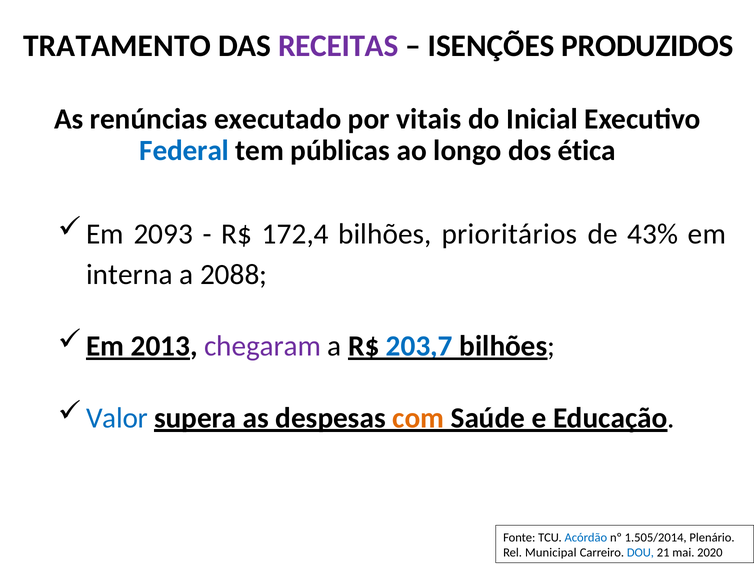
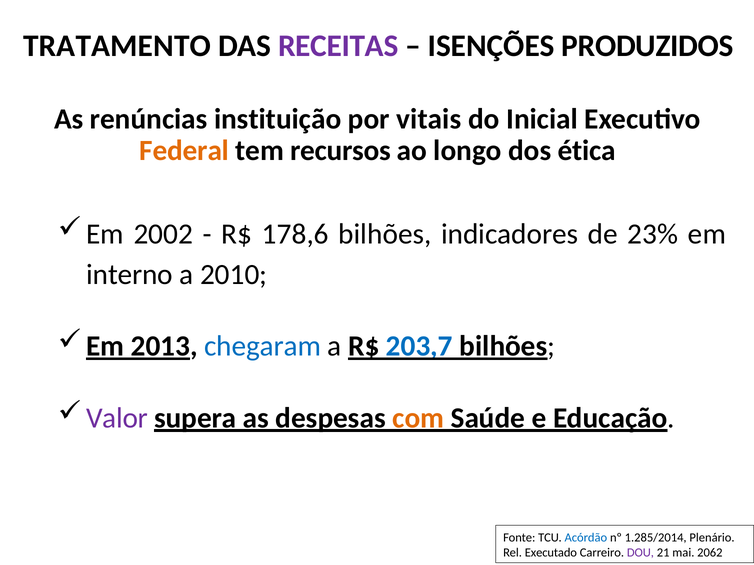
executado: executado -> instituição
Federal colour: blue -> orange
públicas: públicas -> recursos
2093: 2093 -> 2002
172,4: 172,4 -> 178,6
prioritários: prioritários -> indicadores
43%: 43% -> 23%
interna: interna -> interno
2088: 2088 -> 2010
chegaram colour: purple -> blue
Valor colour: blue -> purple
1.505/2014: 1.505/2014 -> 1.285/2014
Municipal: Municipal -> Executado
DOU colour: blue -> purple
2020: 2020 -> 2062
